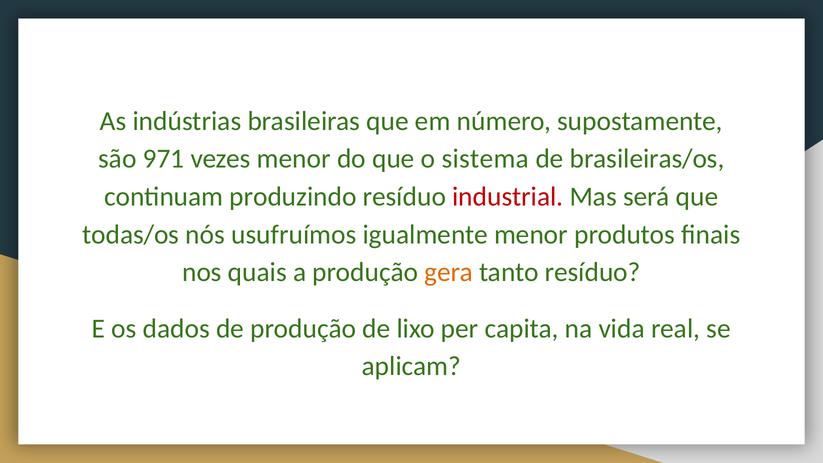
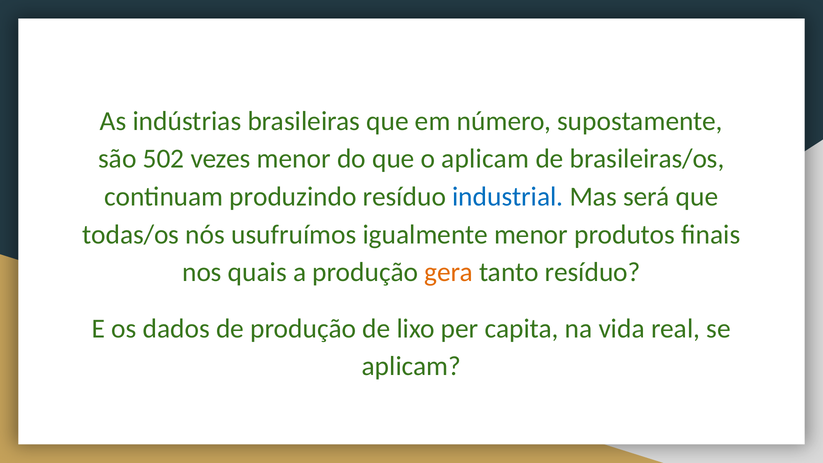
971: 971 -> 502
o sistema: sistema -> aplicam
industrial colour: red -> blue
